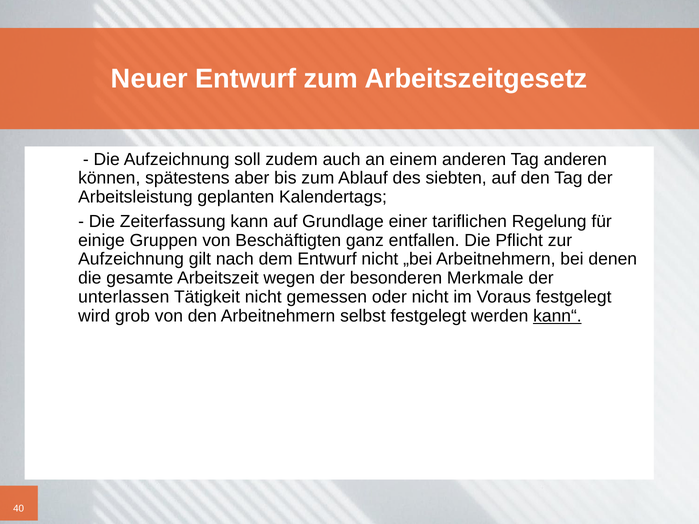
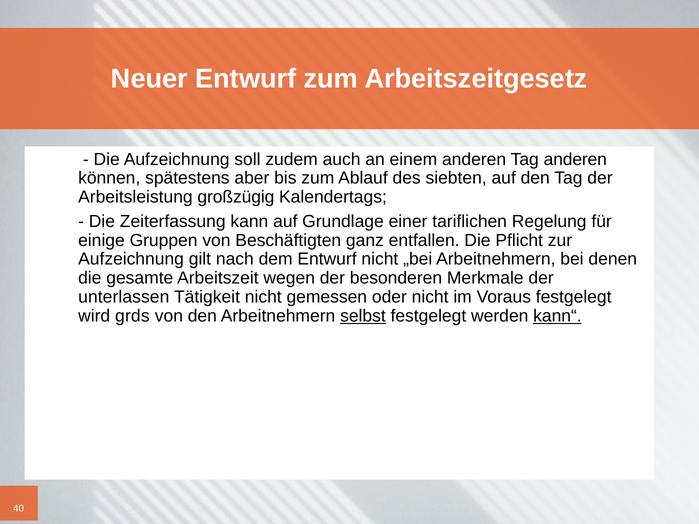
geplanten: geplanten -> großzügig
grob: grob -> grds
selbst underline: none -> present
